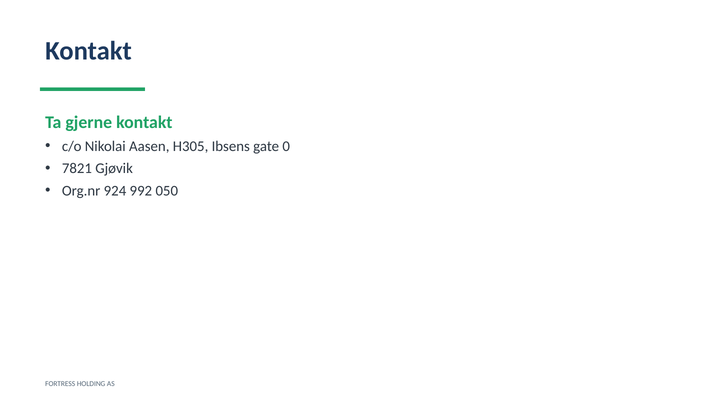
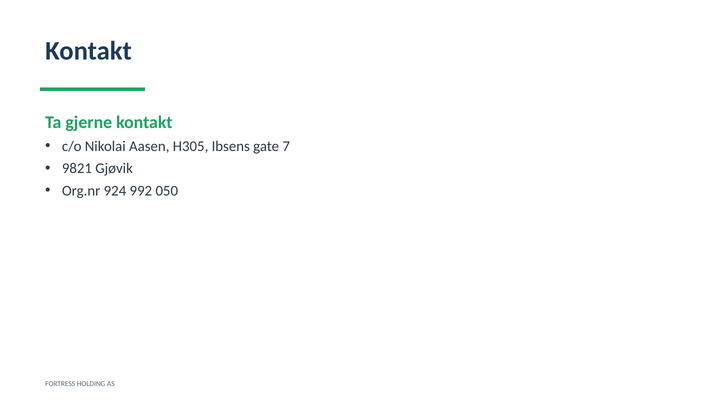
0: 0 -> 7
7821: 7821 -> 9821
